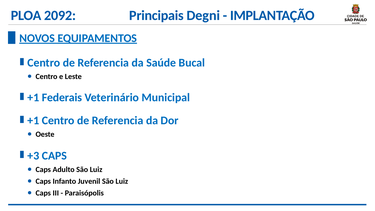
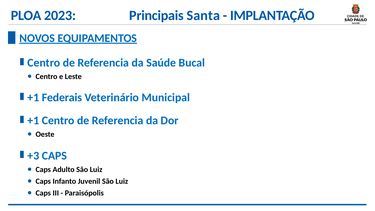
2092: 2092 -> 2023
Degni: Degni -> Santa
